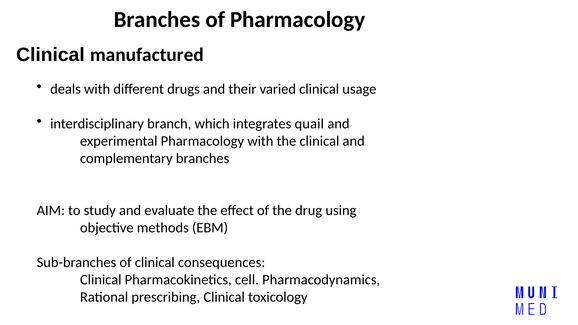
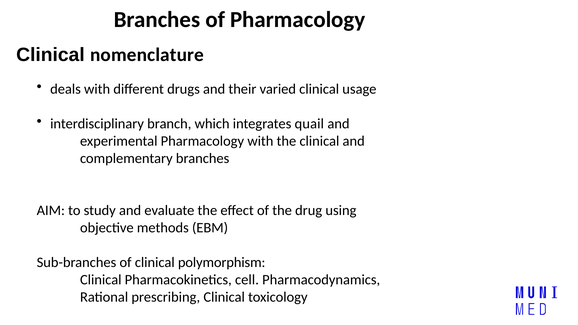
manufactured: manufactured -> nomenclature
consequences: consequences -> polymorphism
